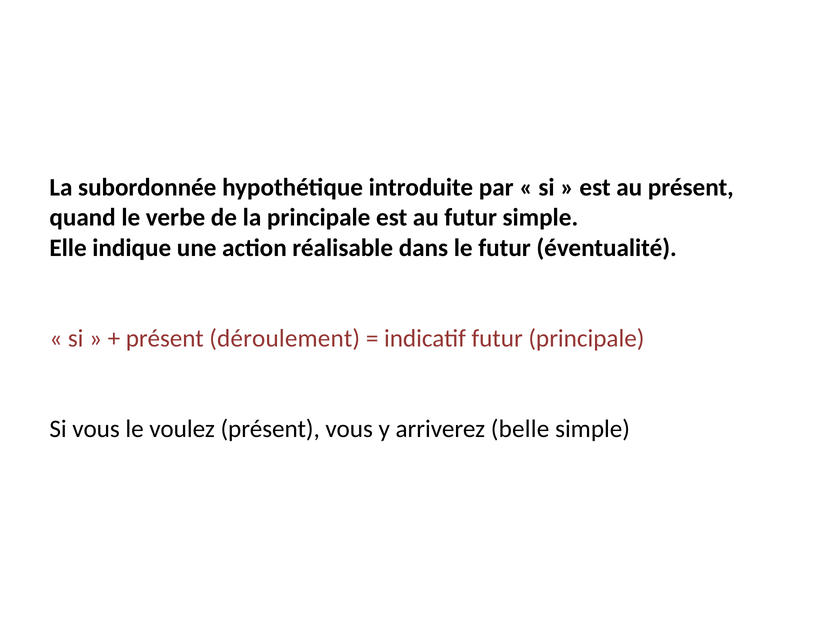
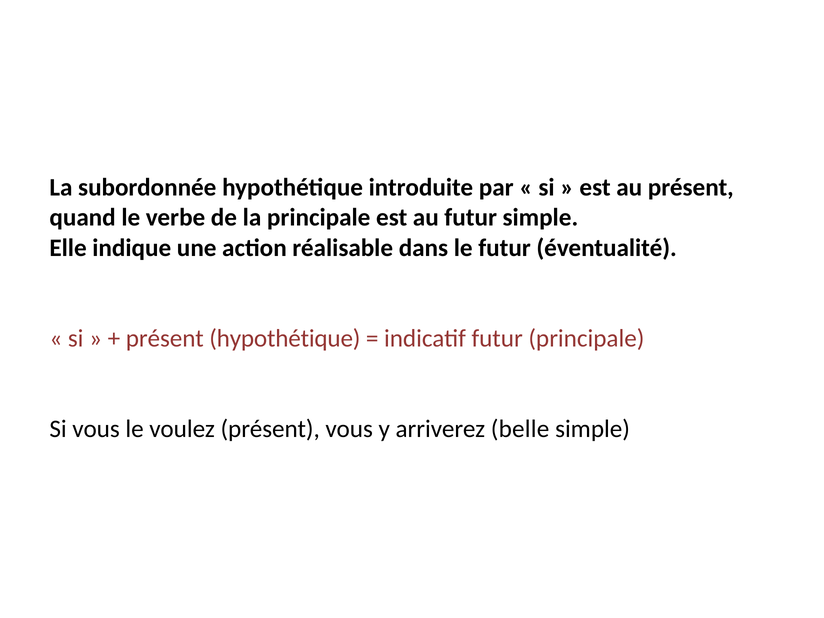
présent déroulement: déroulement -> hypothétique
